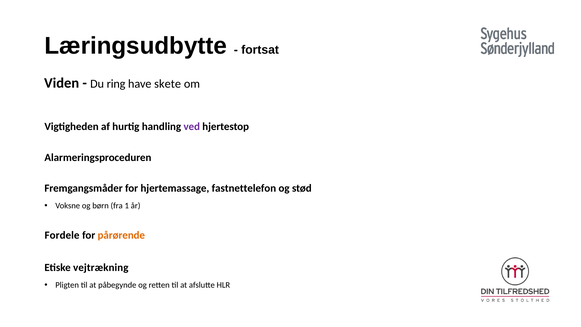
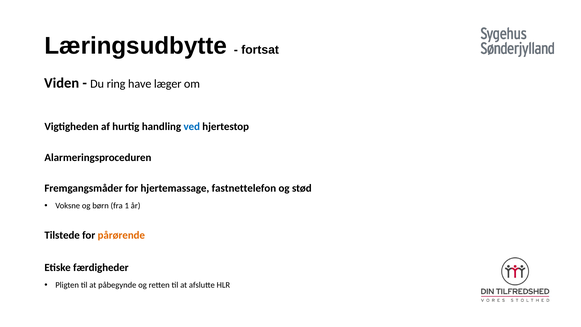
skete: skete -> læger
ved colour: purple -> blue
Fordele: Fordele -> Tilstede
vejtrækning: vejtrækning -> færdigheder
